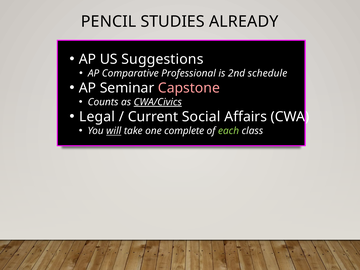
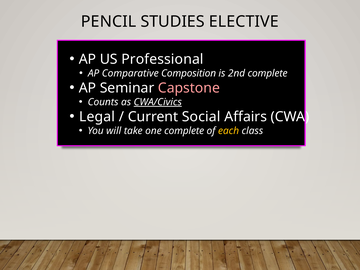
ALREADY: ALREADY -> ELECTIVE
Suggestions: Suggestions -> Professional
Professional: Professional -> Composition
2nd schedule: schedule -> complete
will underline: present -> none
each colour: light green -> yellow
